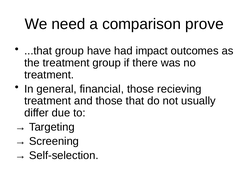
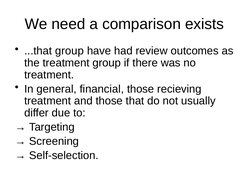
prove: prove -> exists
impact: impact -> review
